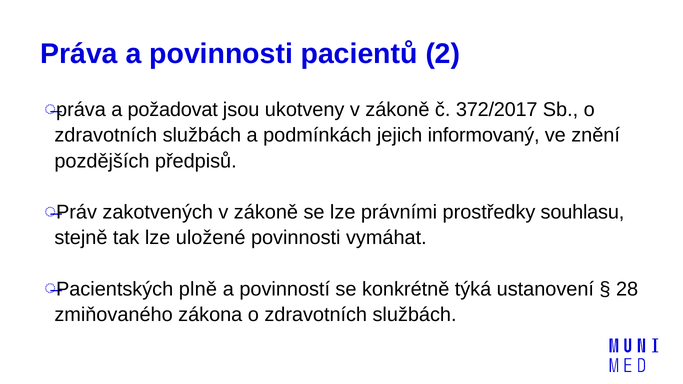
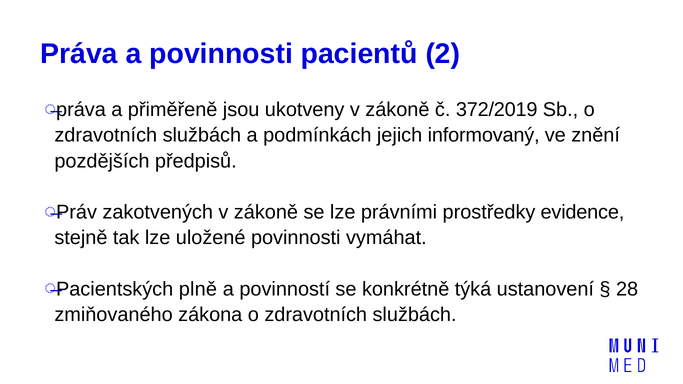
požadovat: požadovat -> přiměřeně
372/2017: 372/2017 -> 372/2019
souhlasu: souhlasu -> evidence
